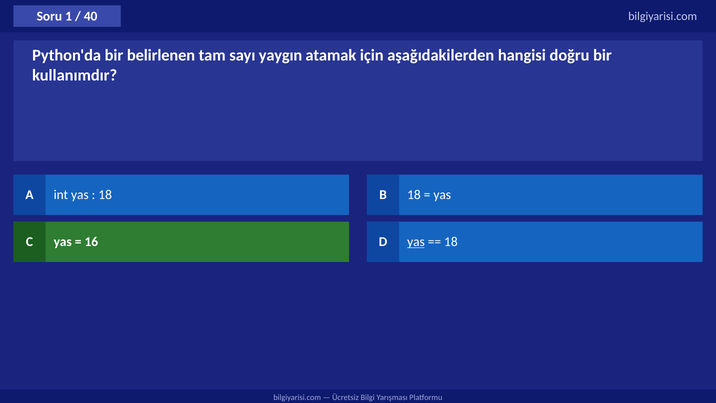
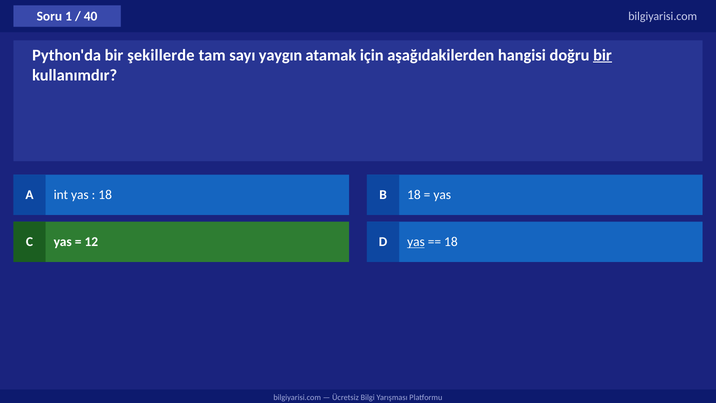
belirlenen: belirlenen -> şekillerde
bir at (603, 55) underline: none -> present
16: 16 -> 12
